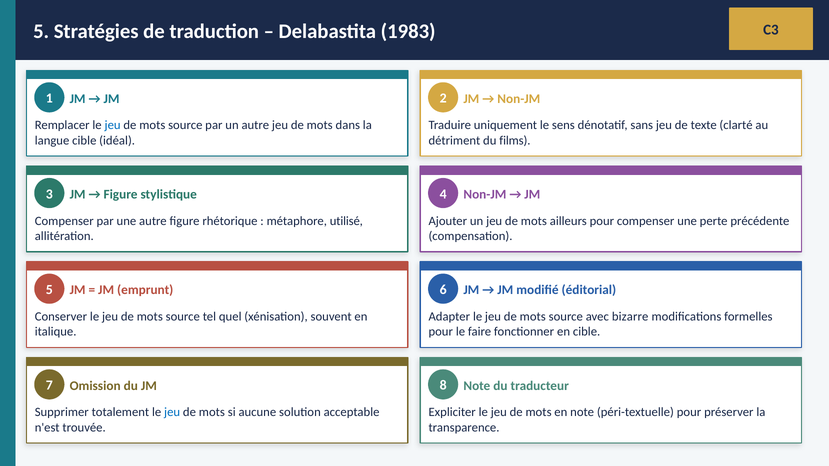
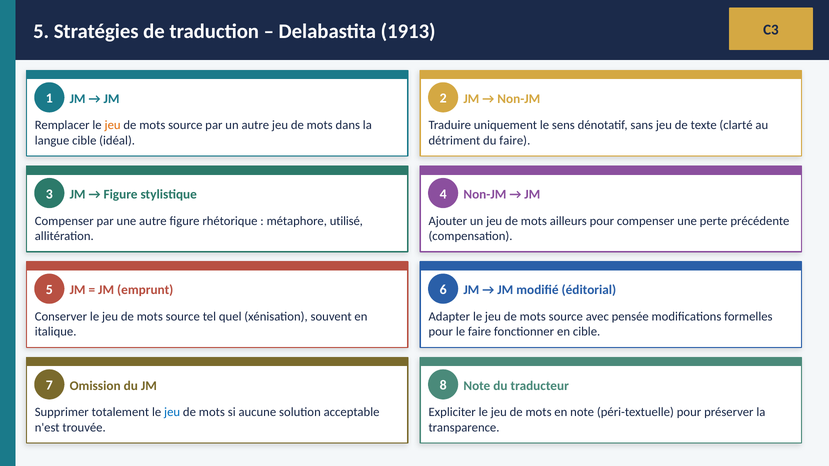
1983: 1983 -> 1913
jeu at (113, 125) colour: blue -> orange
du films: films -> faire
bizarre: bizarre -> pensée
